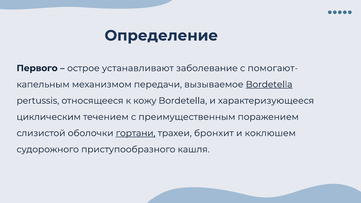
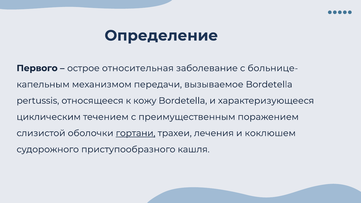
устанавливают: устанавливают -> относительная
помогают-: помогают- -> больнице-
Bordetella at (269, 84) underline: present -> none
бронхит: бронхит -> лечения
